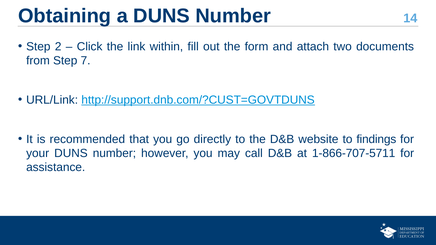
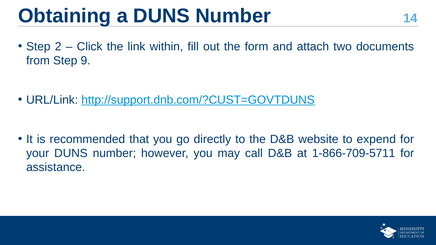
7: 7 -> 9
findings: findings -> expend
1-866-707-5711: 1-866-707-5711 -> 1-866-709-5711
